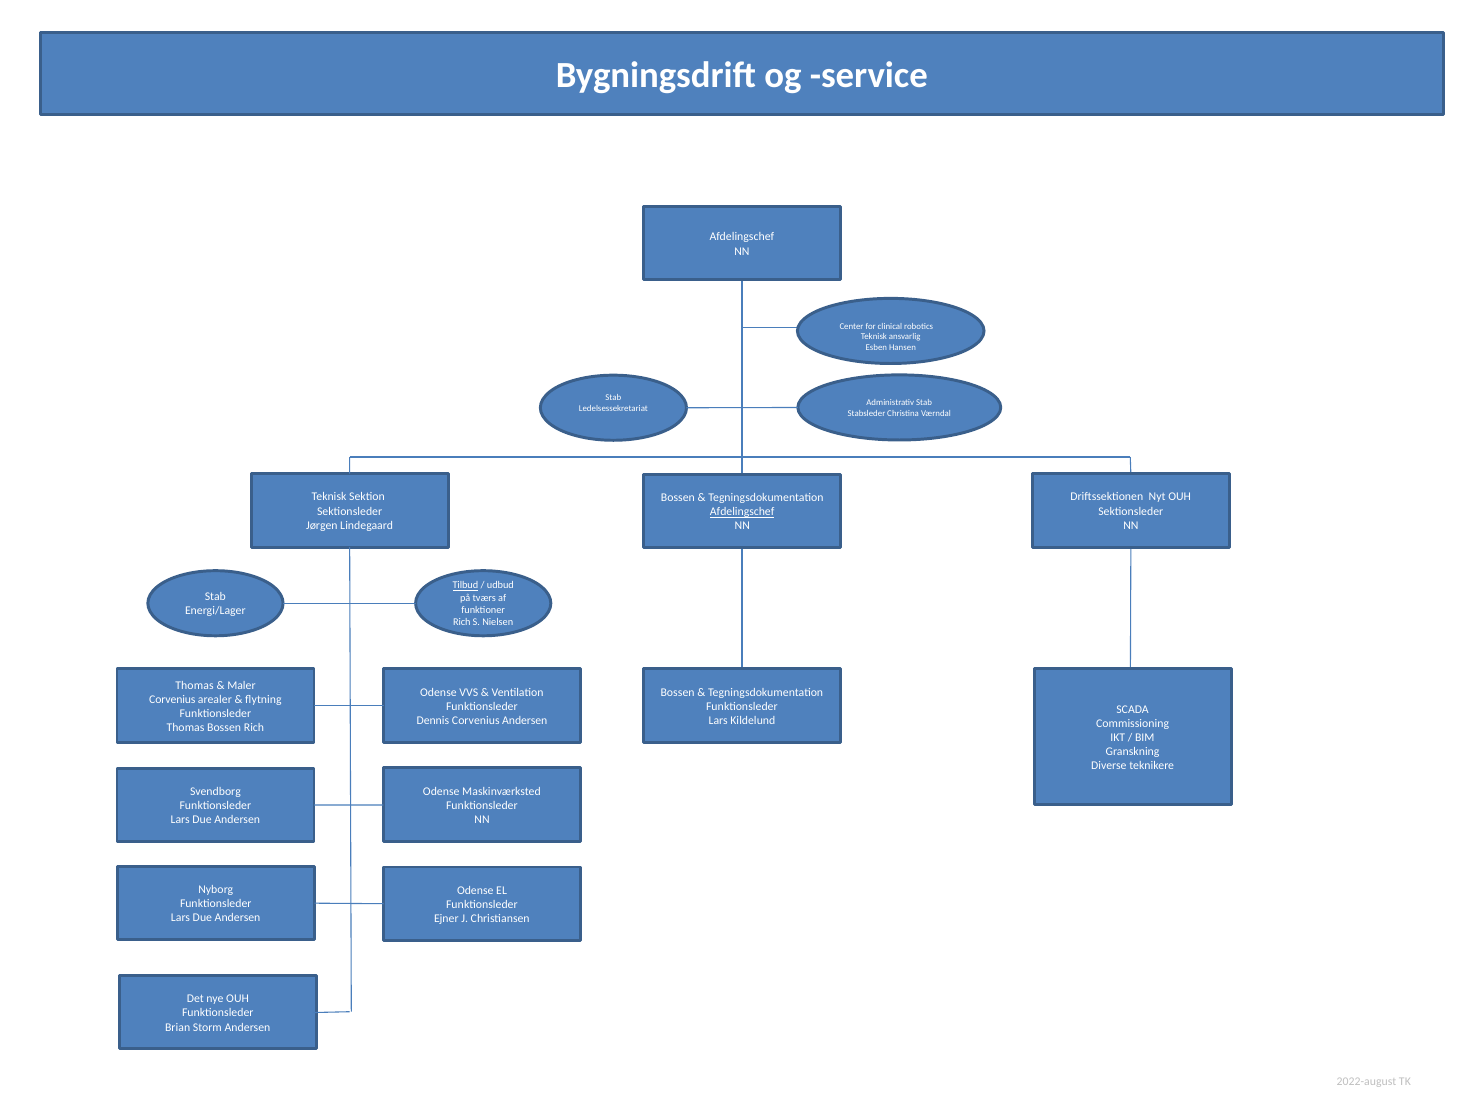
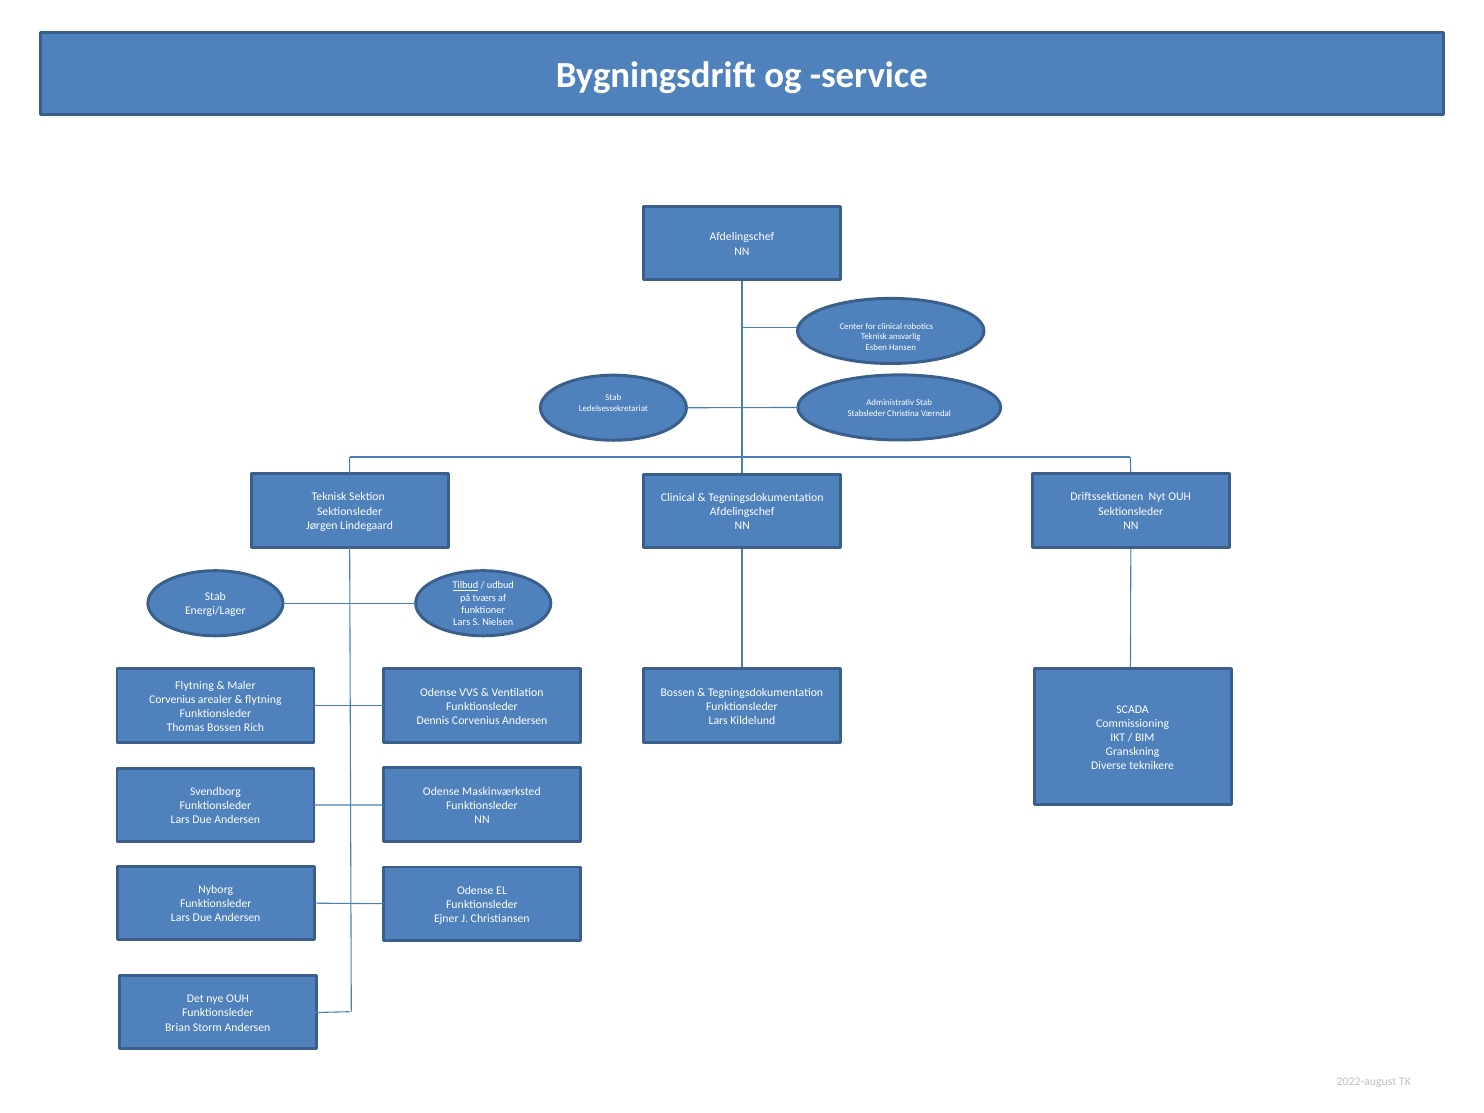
Bossen at (678, 498): Bossen -> Clinical
Afdelingschef at (742, 512) underline: present -> none
Rich at (462, 622): Rich -> Lars
Thomas at (195, 685): Thomas -> Flytning
